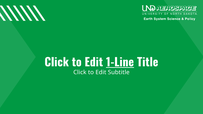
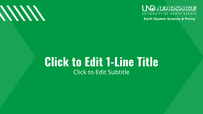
1-Line underline: present -> none
